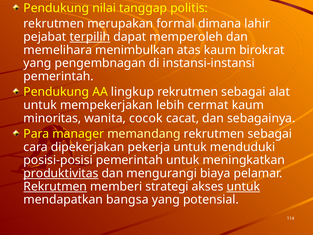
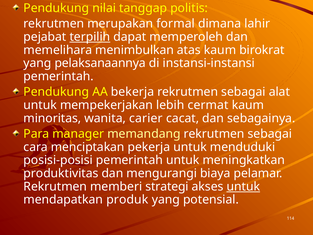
pengembnagan: pengembnagan -> pelaksanaannya
lingkup: lingkup -> bekerja
cocok: cocok -> carier
dipekerjakan: dipekerjakan -> menciptakan
produktivitas underline: present -> none
Rekrutmen at (55, 186) underline: present -> none
bangsa: bangsa -> produk
